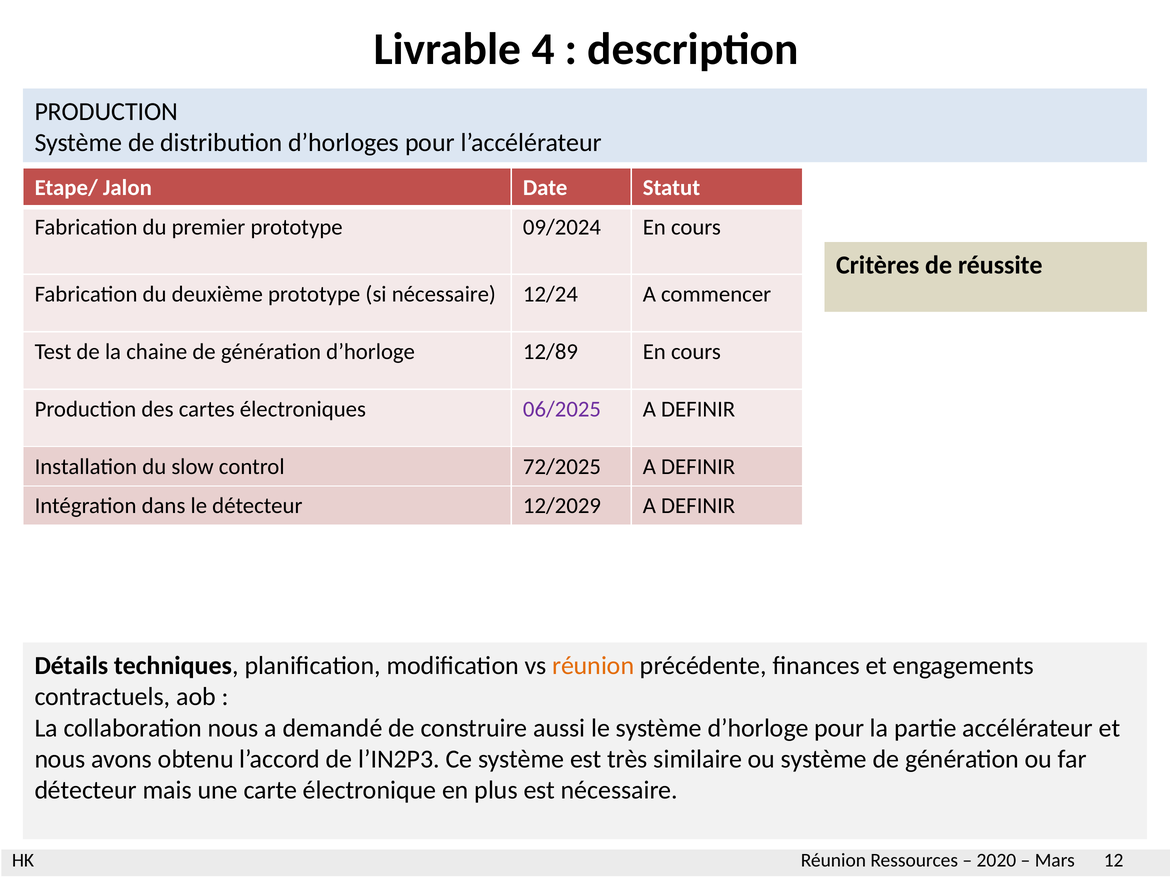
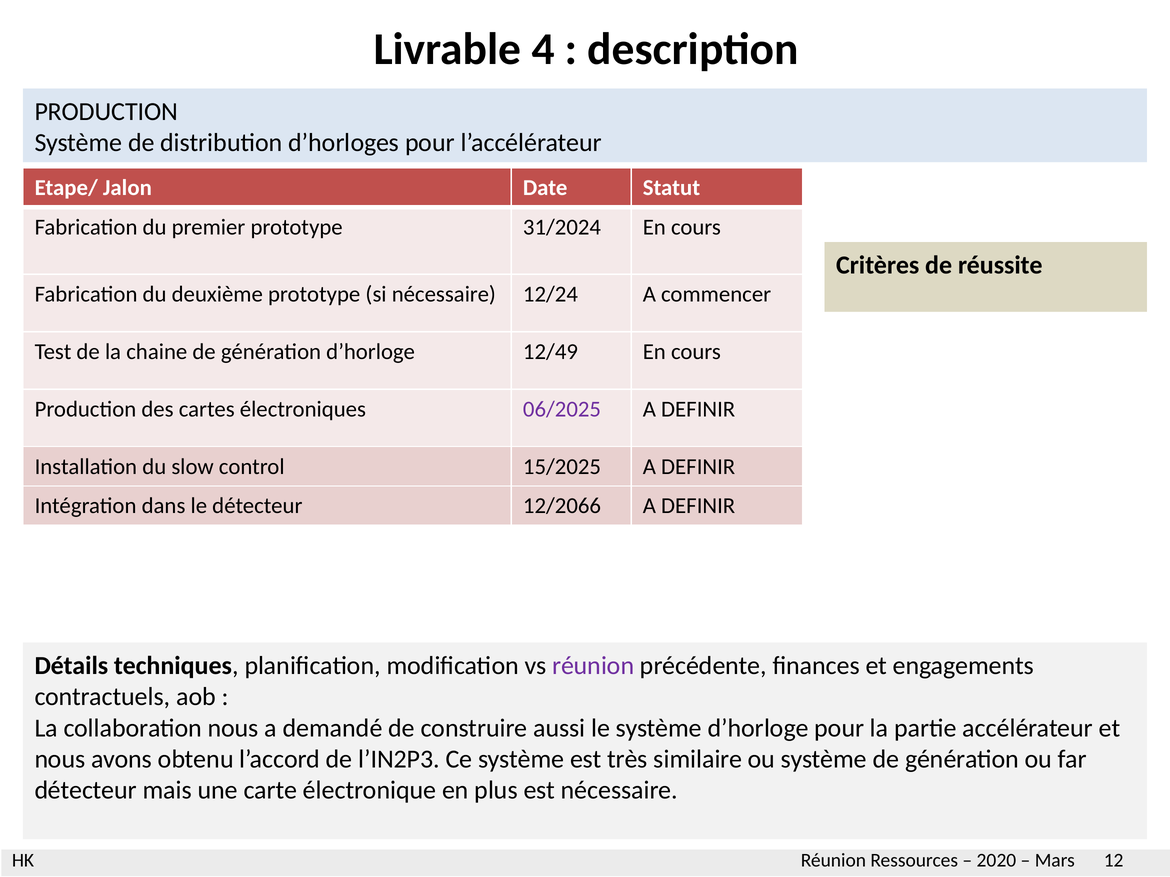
09/2024: 09/2024 -> 31/2024
12/89: 12/89 -> 12/49
72/2025: 72/2025 -> 15/2025
12/2029: 12/2029 -> 12/2066
réunion at (593, 666) colour: orange -> purple
